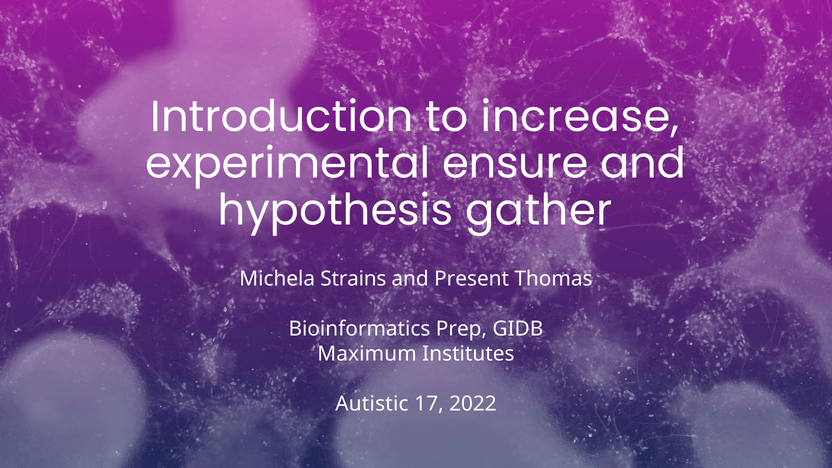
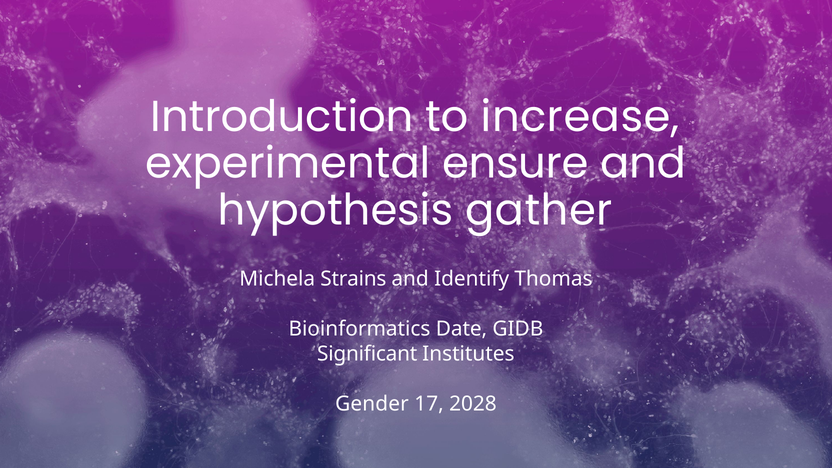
Present: Present -> Identify
Prep: Prep -> Date
Maximum: Maximum -> Significant
Autistic: Autistic -> Gender
2022: 2022 -> 2028
